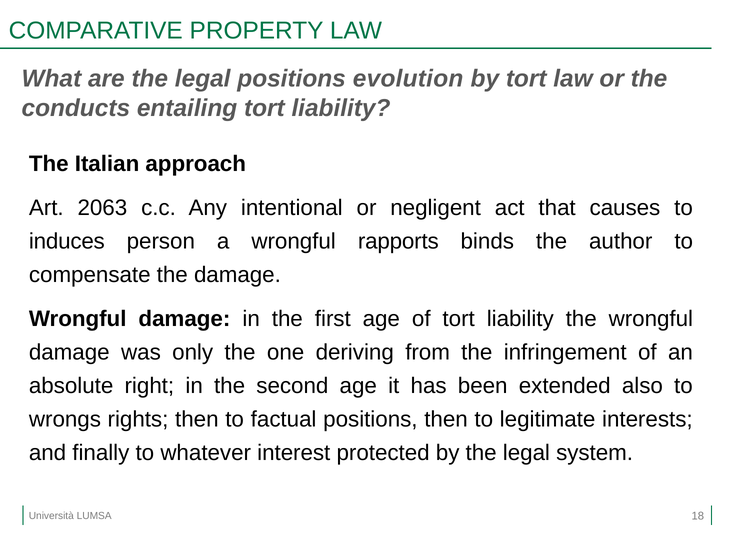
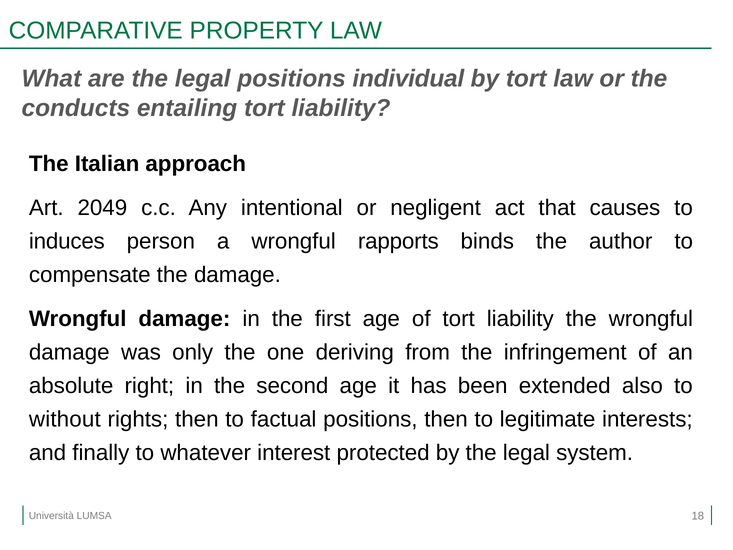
evolution: evolution -> individual
2063: 2063 -> 2049
wrongs: wrongs -> without
